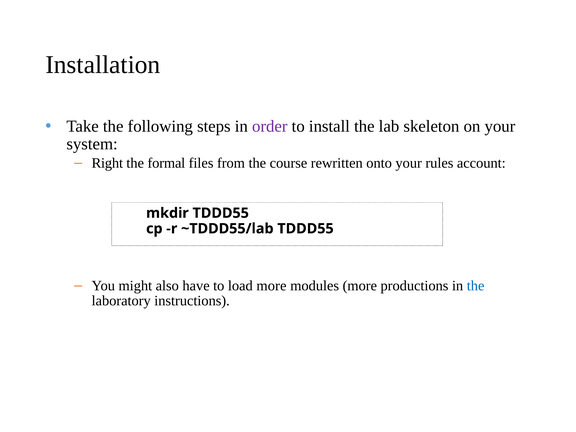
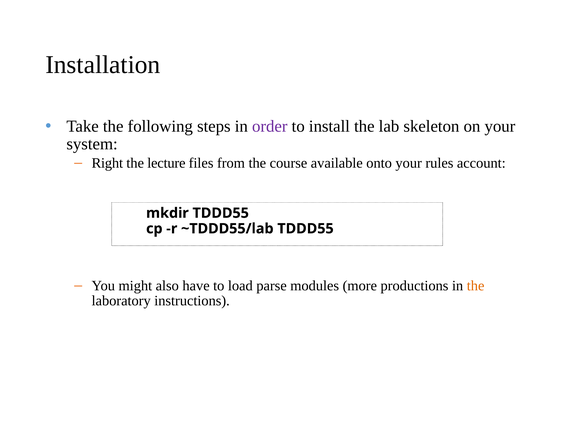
formal: formal -> lecture
rewritten: rewritten -> available
load more: more -> parse
the at (476, 286) colour: blue -> orange
